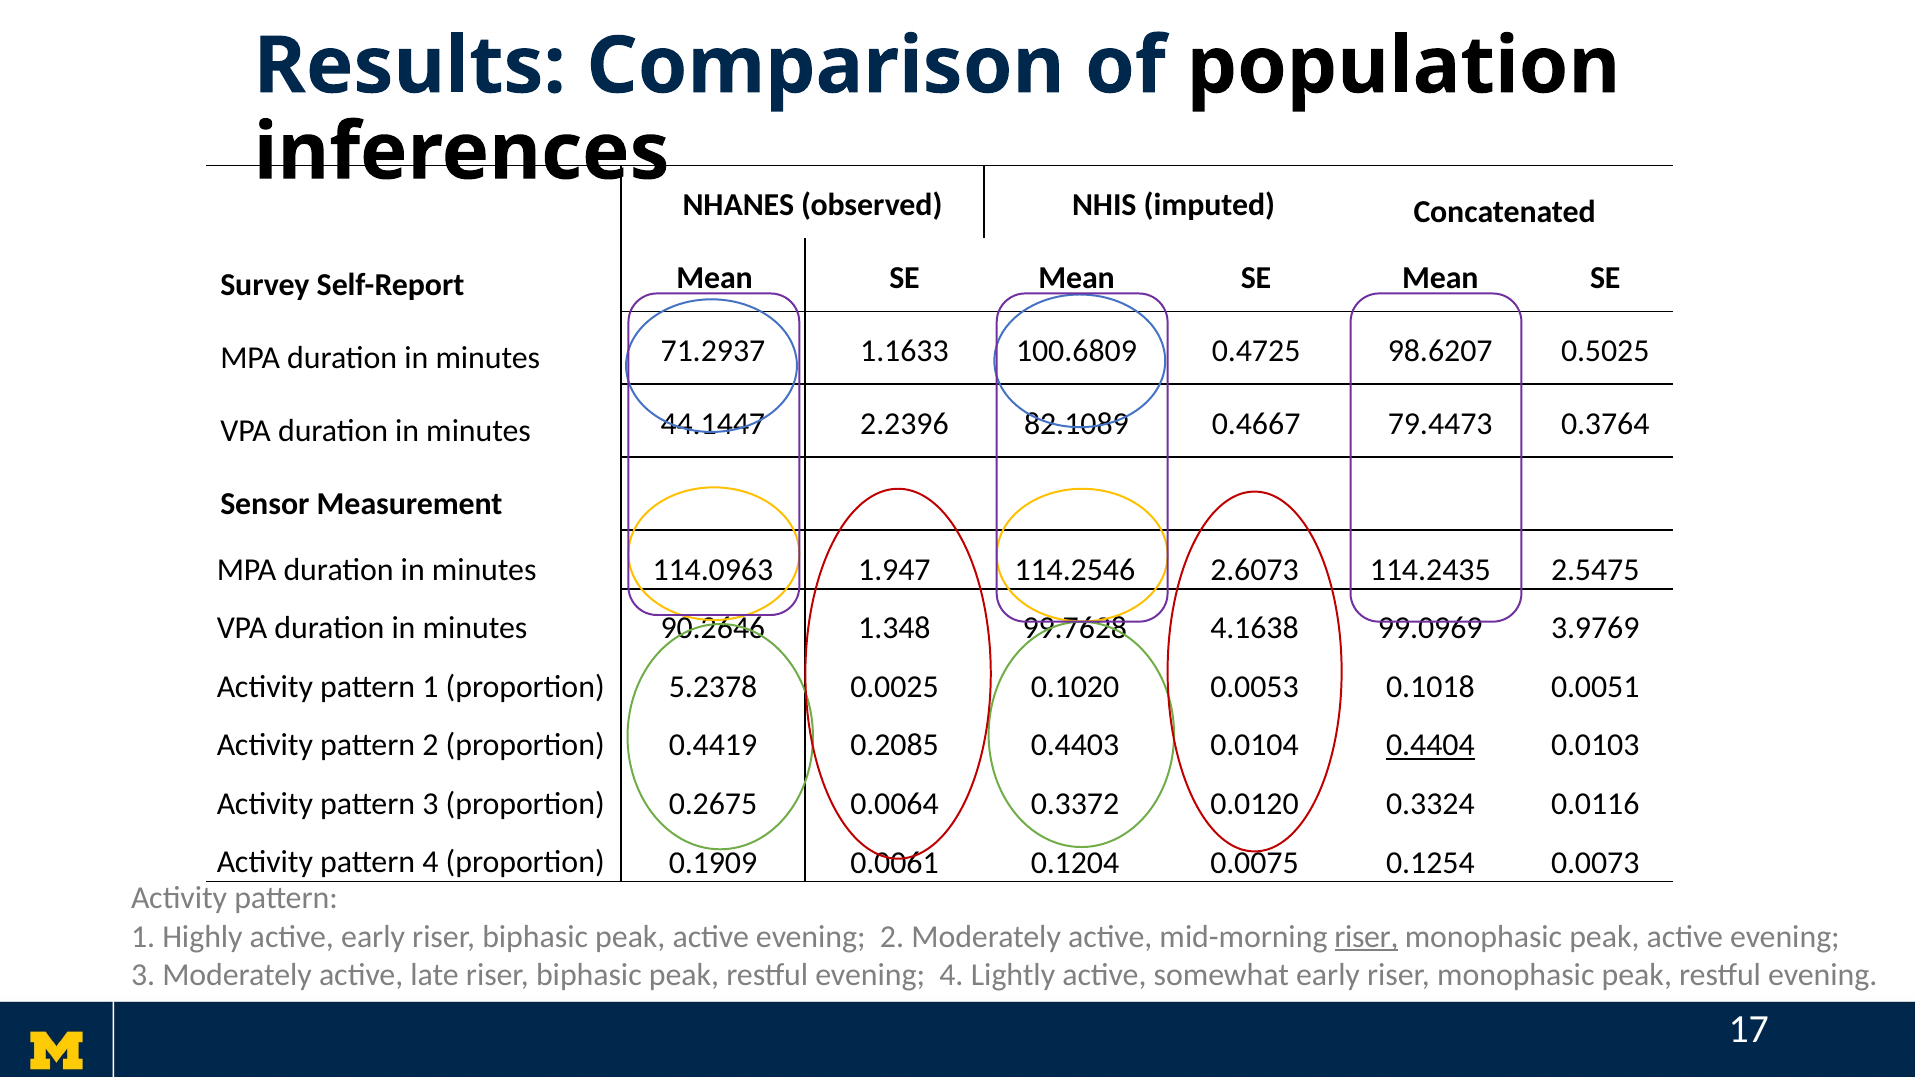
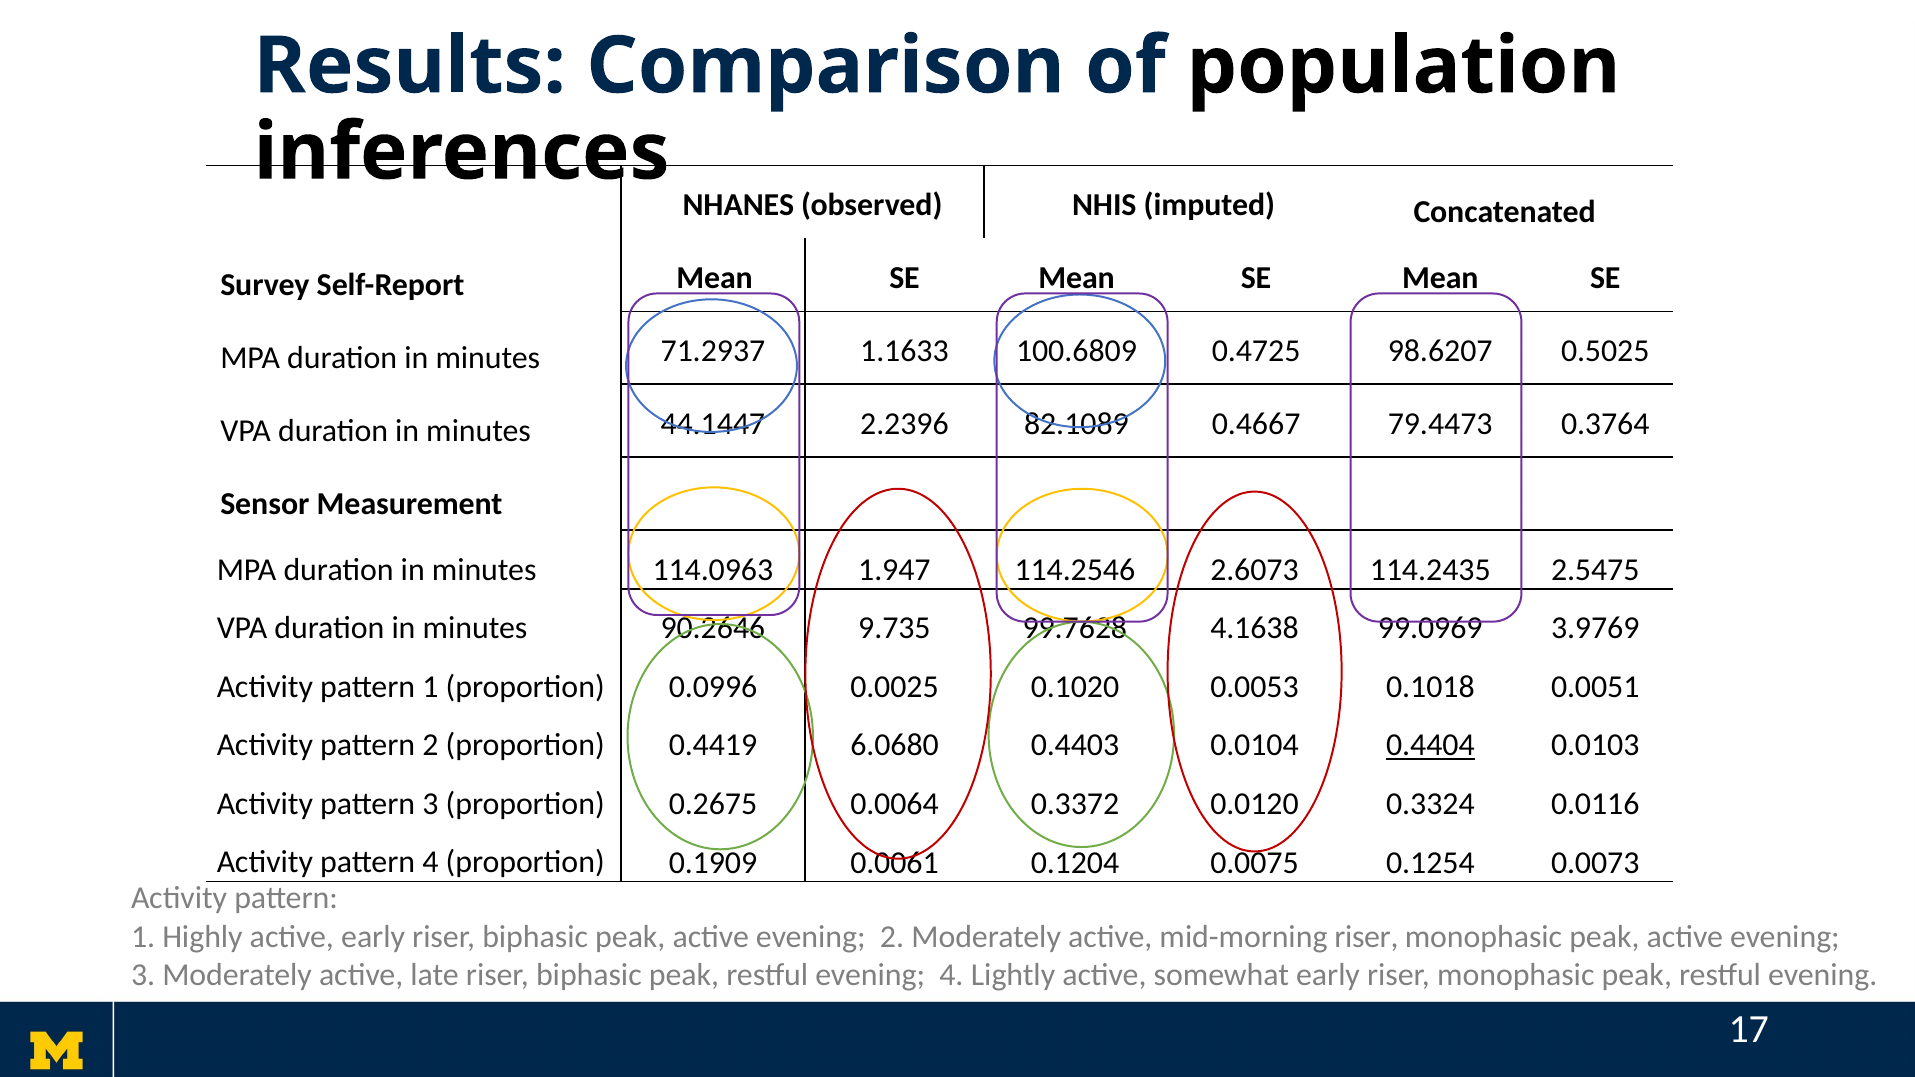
1.348: 1.348 -> 9.735
5.2378: 5.2378 -> 0.0996
0.2085: 0.2085 -> 6.0680
riser at (1366, 937) underline: present -> none
